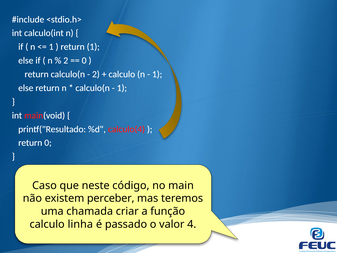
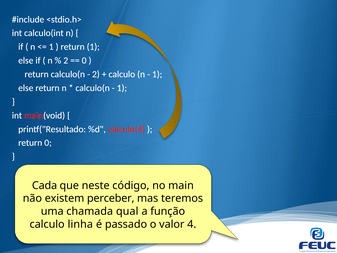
Caso: Caso -> Cada
criar: criar -> qual
